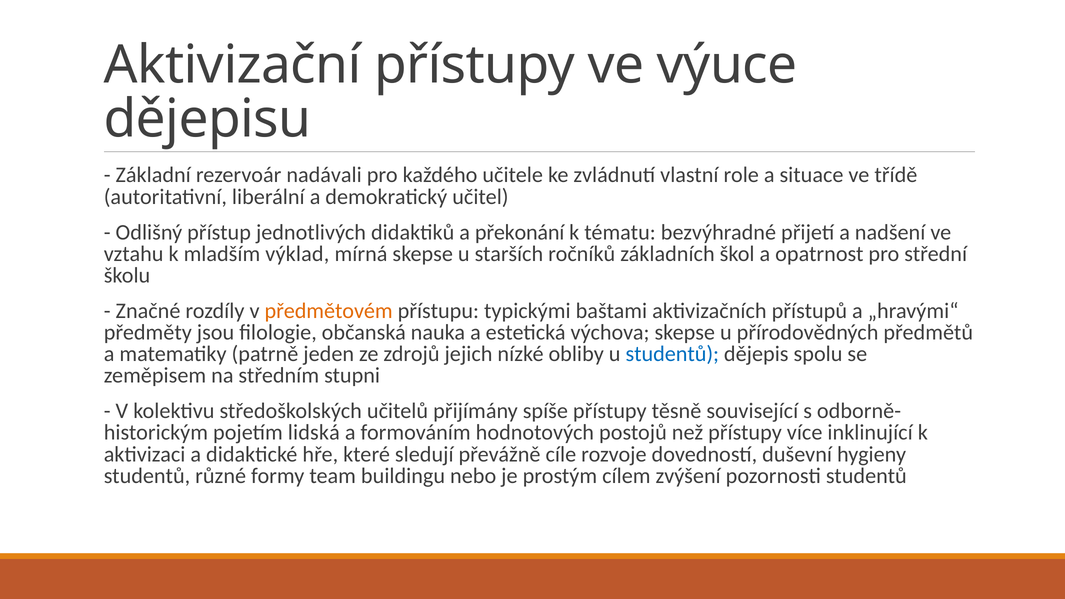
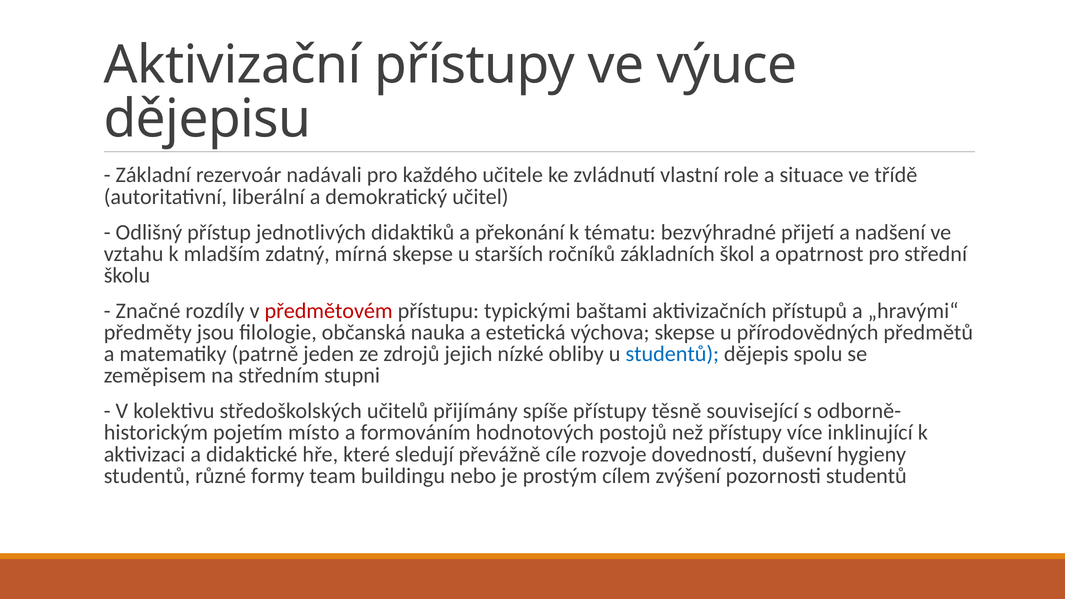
výklad: výklad -> zdatný
předmětovém colour: orange -> red
lidská: lidská -> místo
